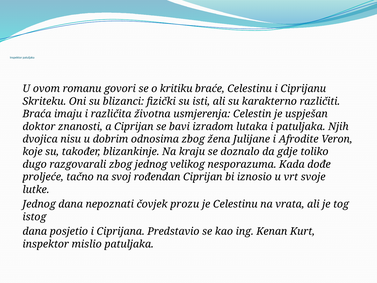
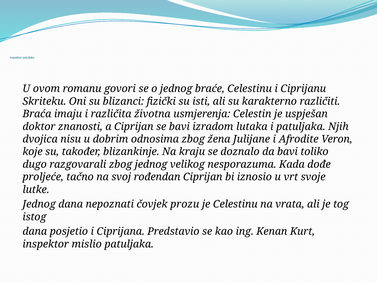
o kritiku: kritiku -> jednog
da gdje: gdje -> bavi
